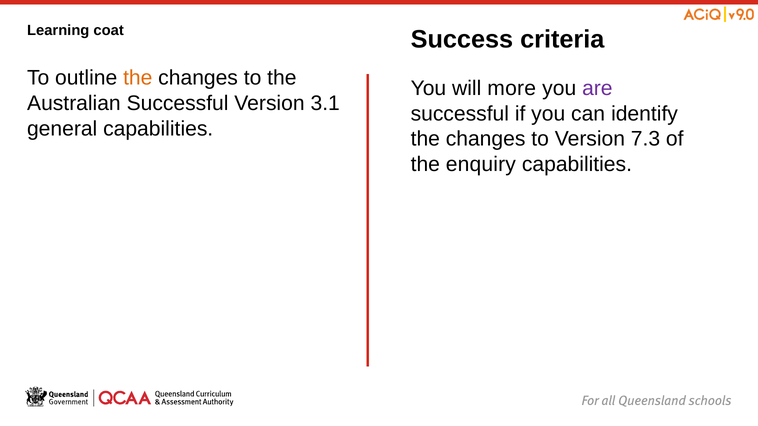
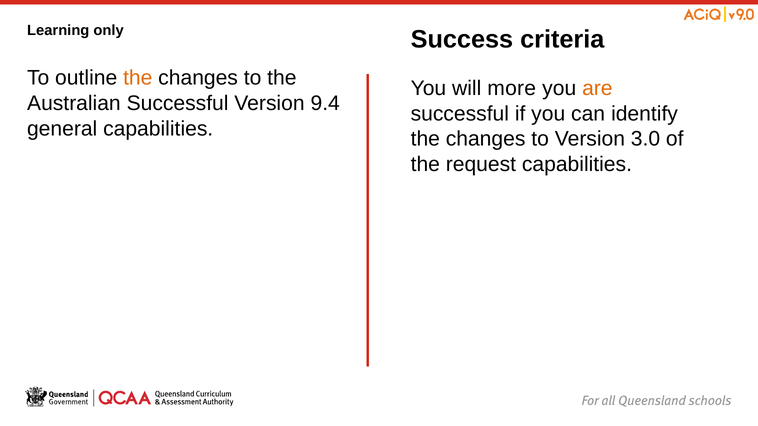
coat: coat -> only
are colour: purple -> orange
3.1: 3.1 -> 9.4
7.3: 7.3 -> 3.0
enquiry: enquiry -> request
